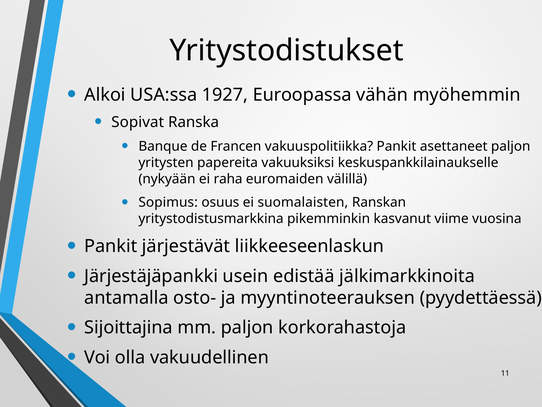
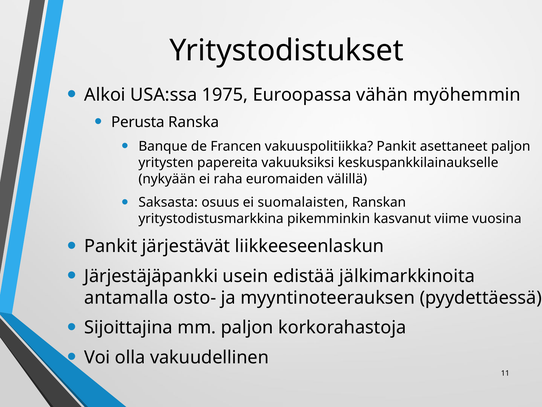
1927: 1927 -> 1975
Sopivat: Sopivat -> Perusta
Sopimus: Sopimus -> Saksasta
